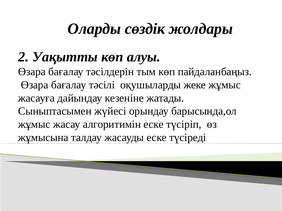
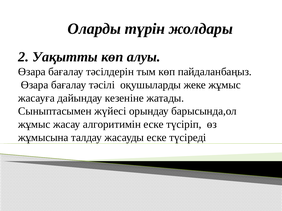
сөздік: сөздік -> түрін
